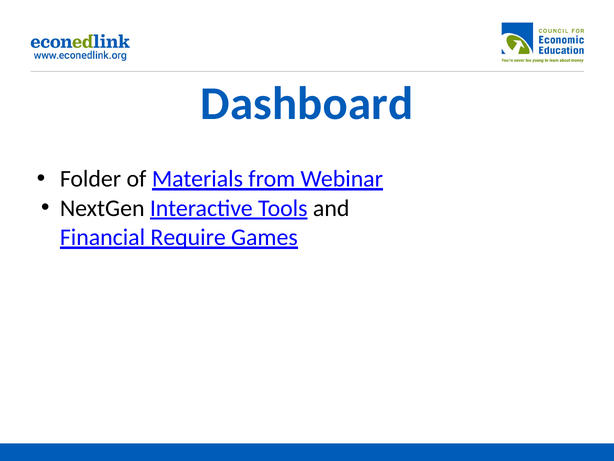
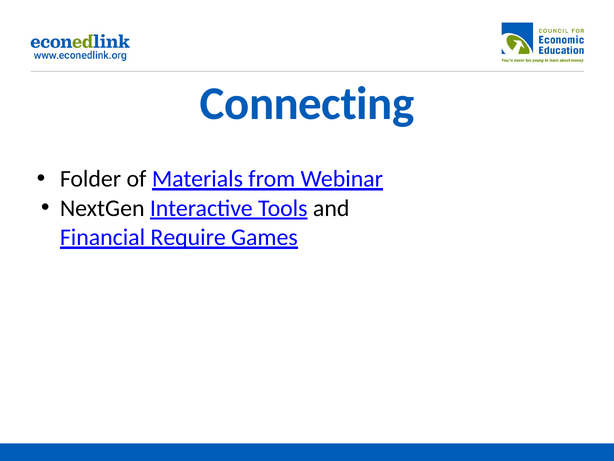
Dashboard: Dashboard -> Connecting
